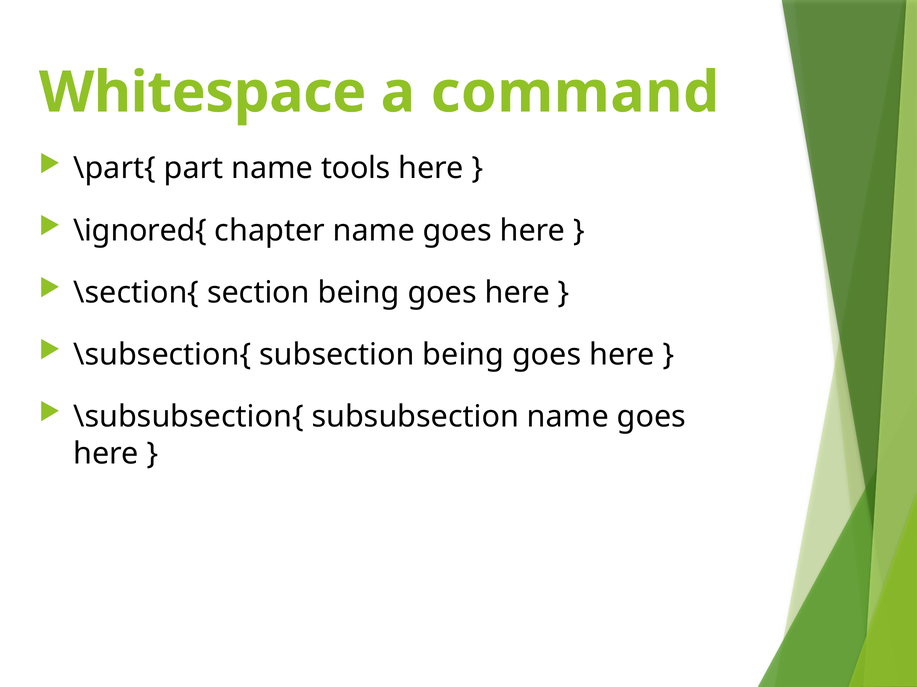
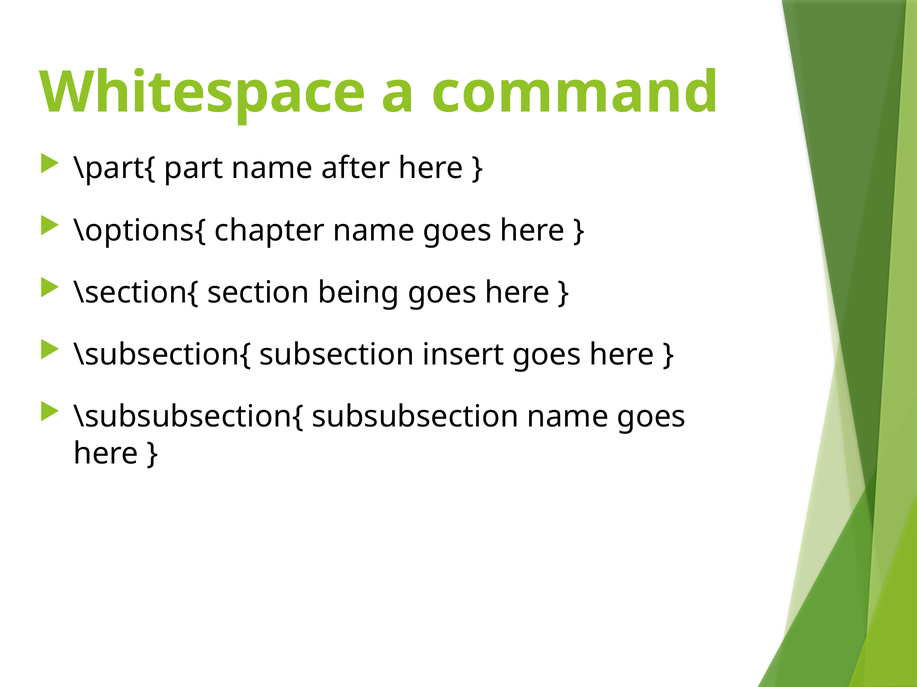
tools: tools -> after
\ignored{: \ignored{ -> \options{
subsection being: being -> insert
